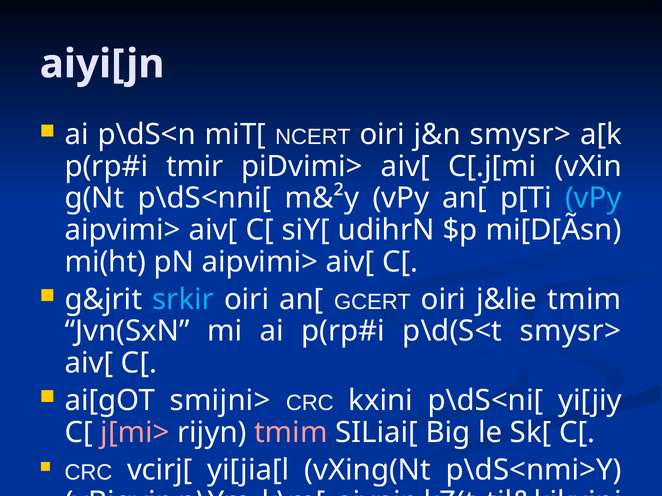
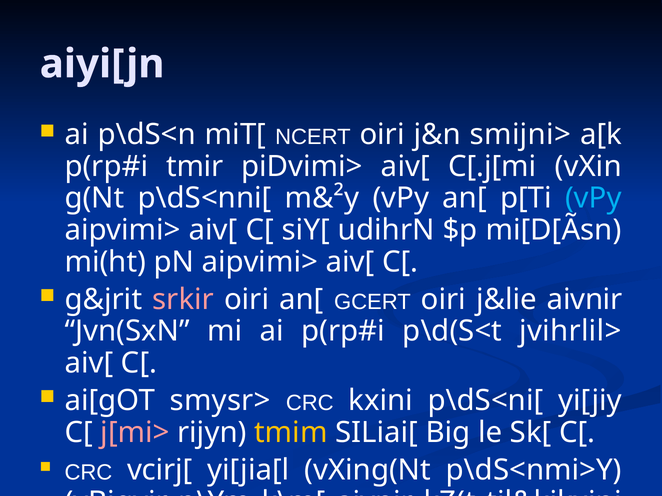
j&n smysr>: smysr> -> smijni>
srkir colour: light blue -> pink
j&lie tmim: tmim -> aivnir
p\d(S<t smysr>: smysr> -> jvihrlil>
smijni>: smijni> -> smysr>
tmim at (291, 433) colour: pink -> yellow
